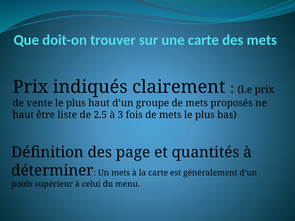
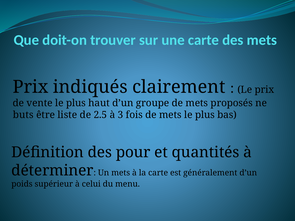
haut at (23, 115): haut -> buts
page: page -> pour
